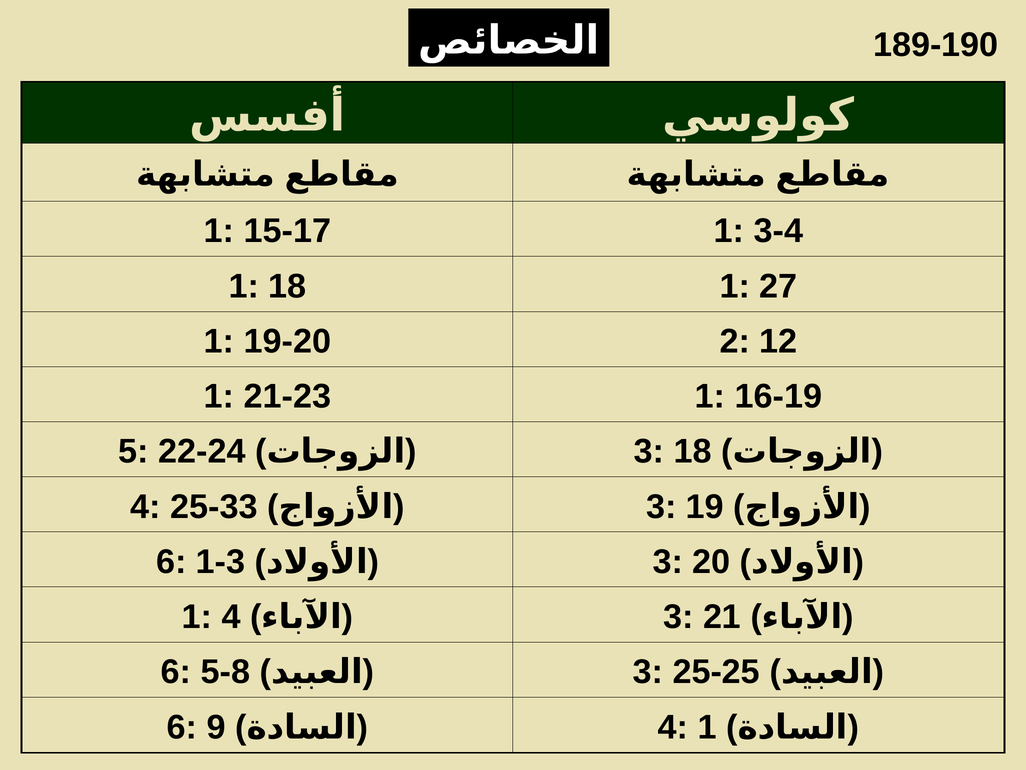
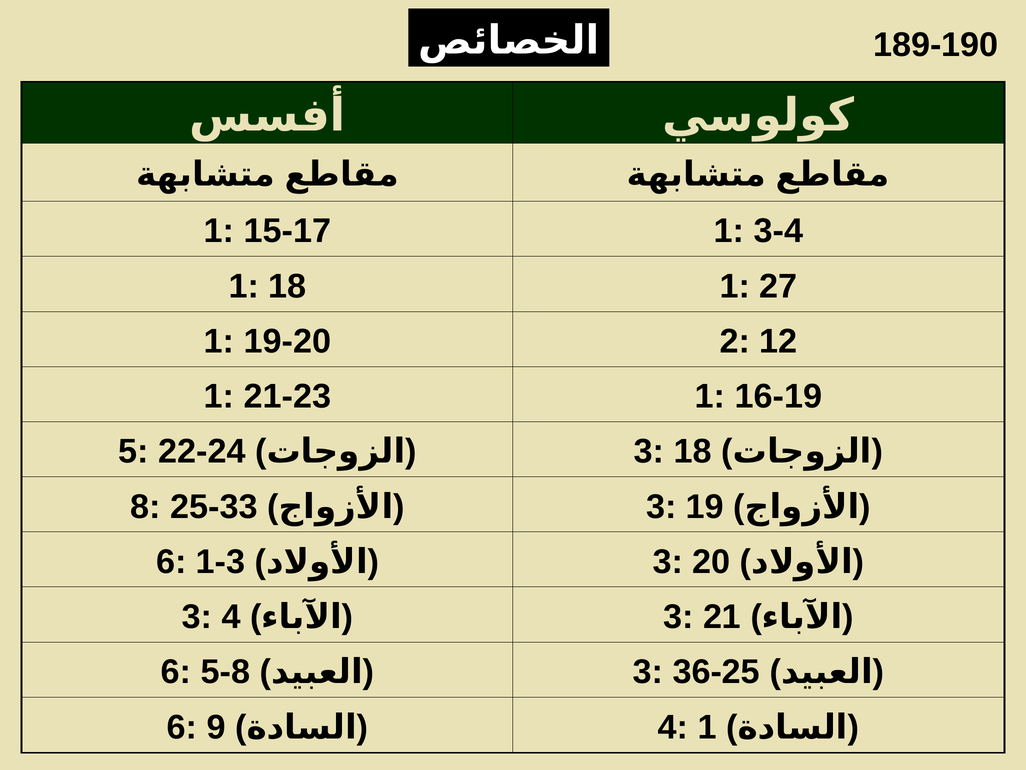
4 at (146, 506): 4 -> 8
1 at (197, 617): 1 -> 3
25-25: 25-25 -> 36-25
